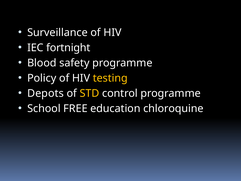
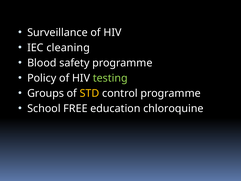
fortnight: fortnight -> cleaning
testing colour: yellow -> light green
Depots: Depots -> Groups
